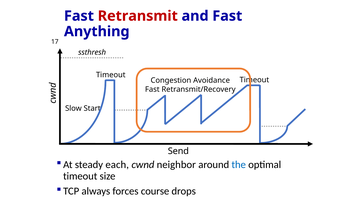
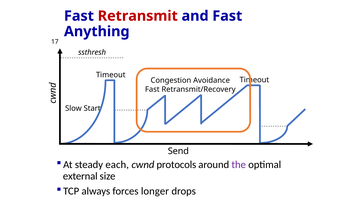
neighbor: neighbor -> protocols
the colour: blue -> purple
timeout at (80, 176): timeout -> external
course: course -> longer
